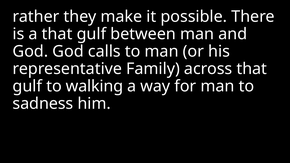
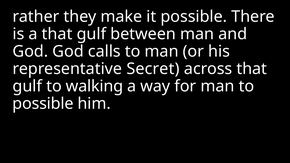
Family: Family -> Secret
sadness at (43, 104): sadness -> possible
